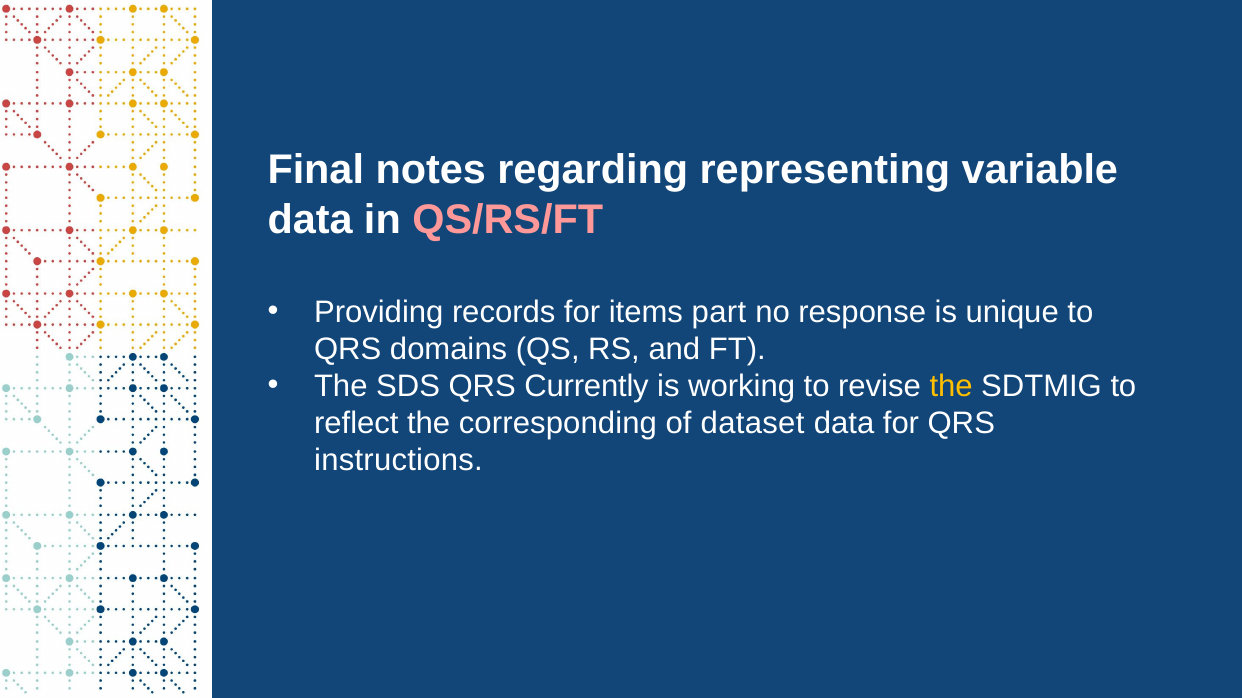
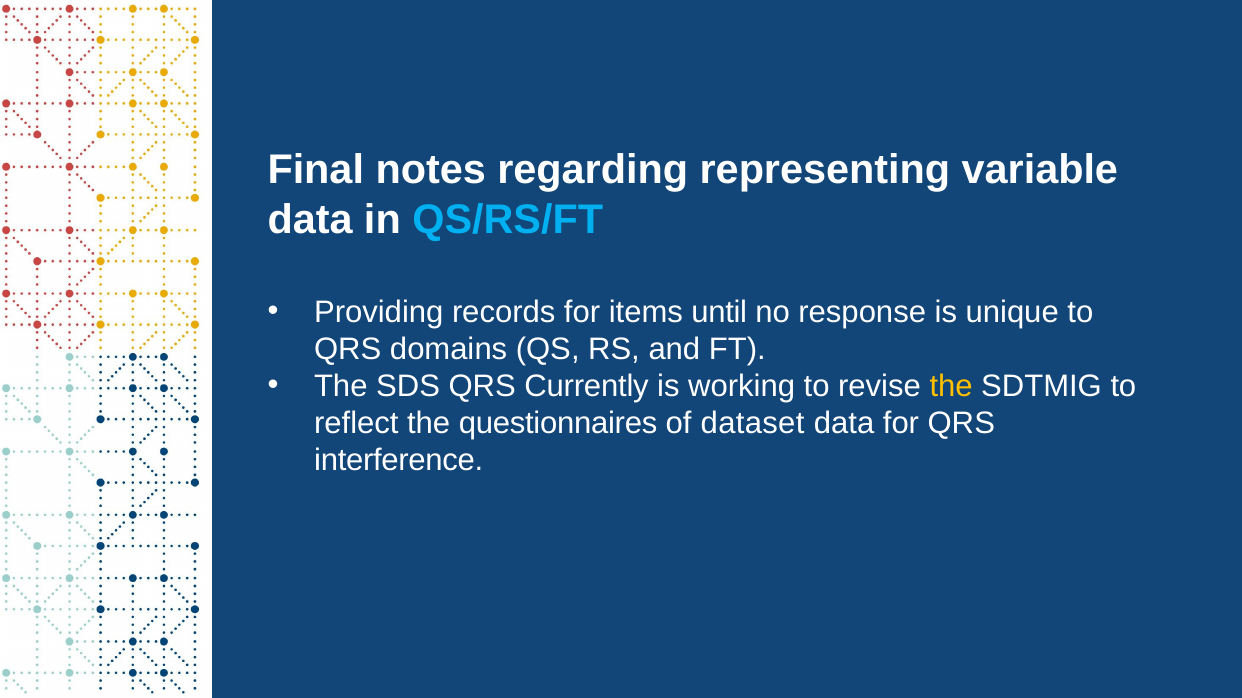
QS/RS/FT colour: pink -> light blue
part: part -> until
corresponding: corresponding -> questionnaires
instructions: instructions -> interference
